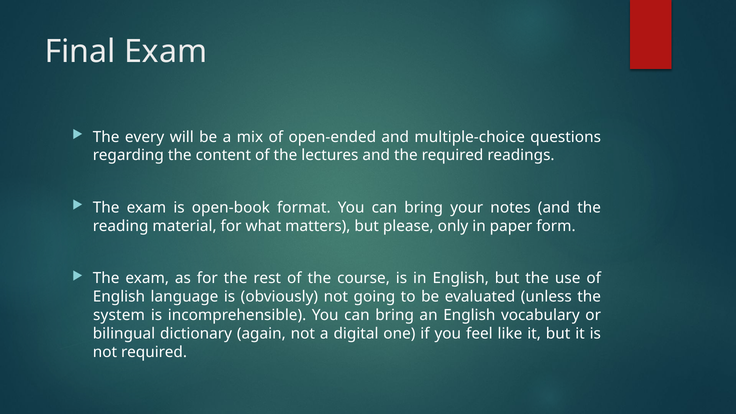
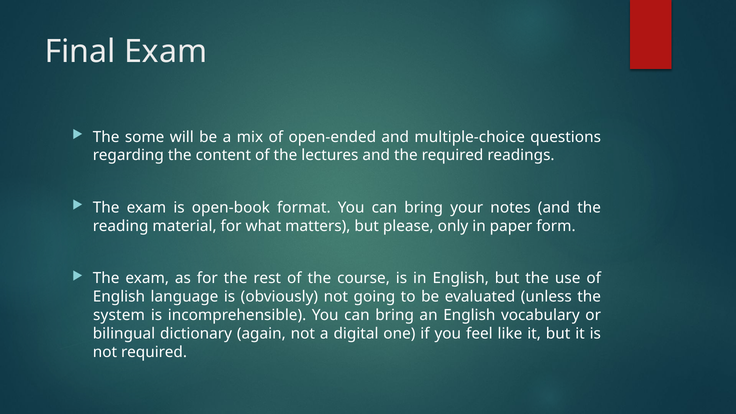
every: every -> some
